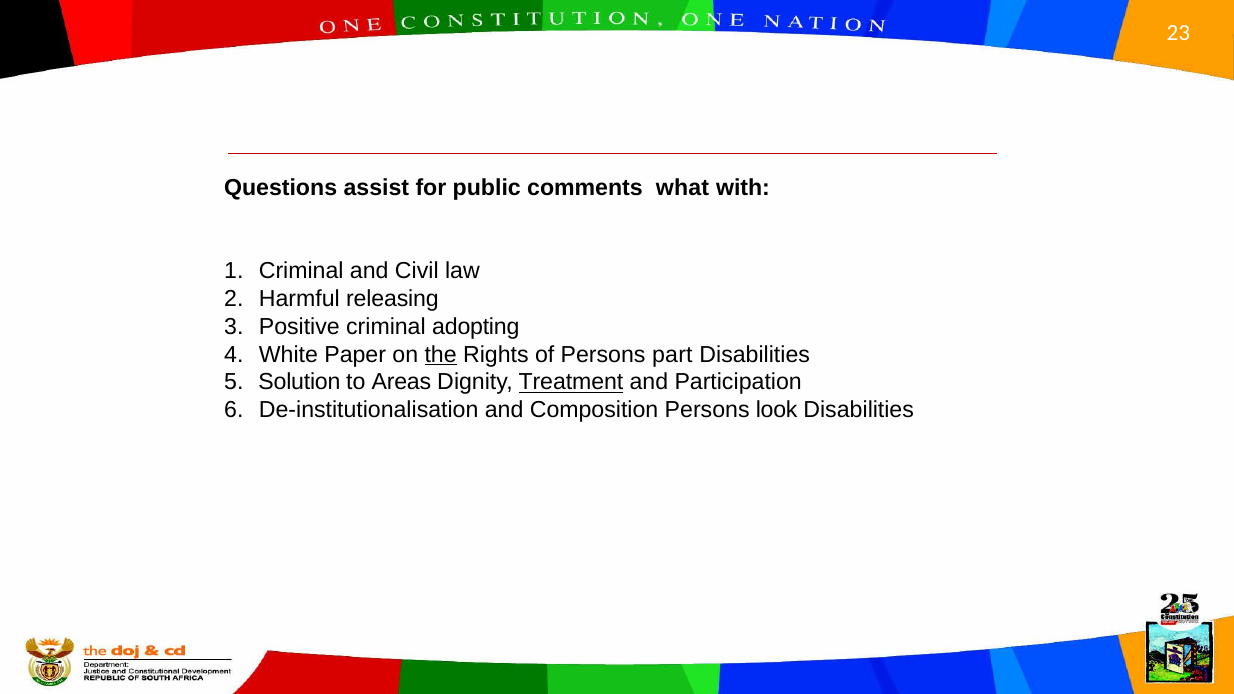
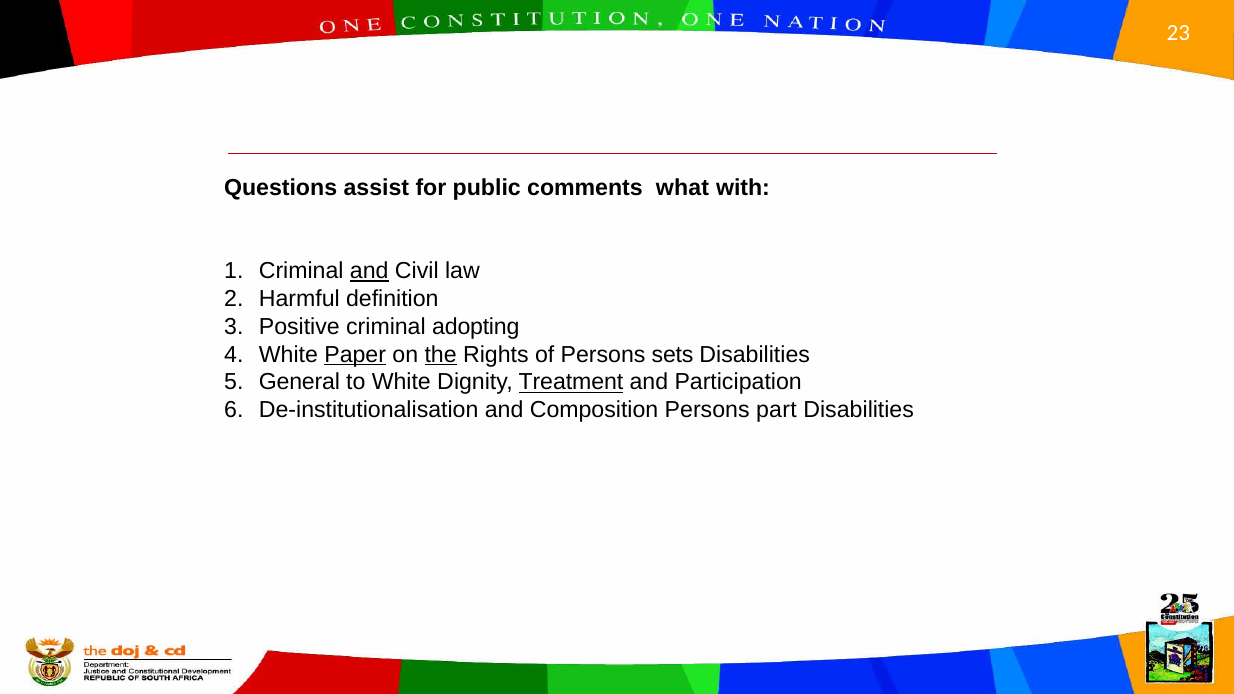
and at (369, 271) underline: none -> present
releasing: releasing -> definition
Paper underline: none -> present
part: part -> sets
Solution: Solution -> General
to Areas: Areas -> White
look: look -> part
